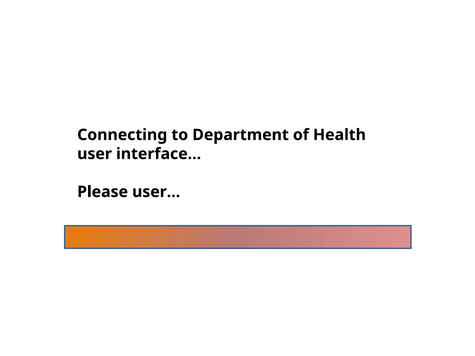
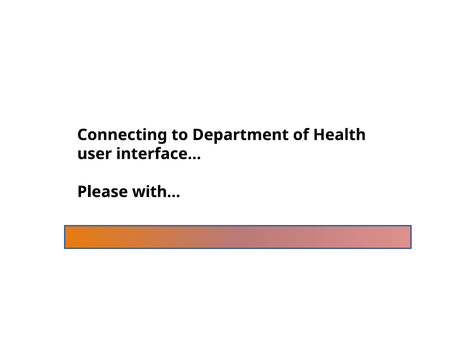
user…: user… -> with…
